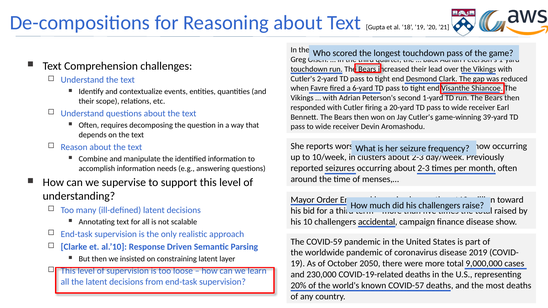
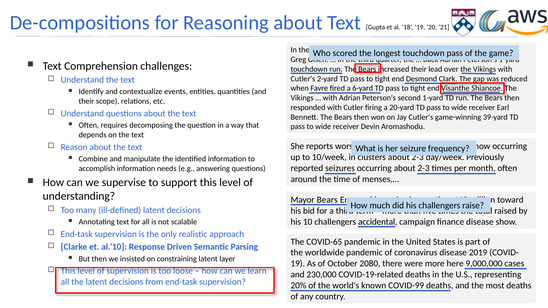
Mayor Order: Order -> Bears
COVID-59: COVID-59 -> COVID-65
2050: 2050 -> 2080
more total: total -> here
COVID-57: COVID-57 -> COVID-99
